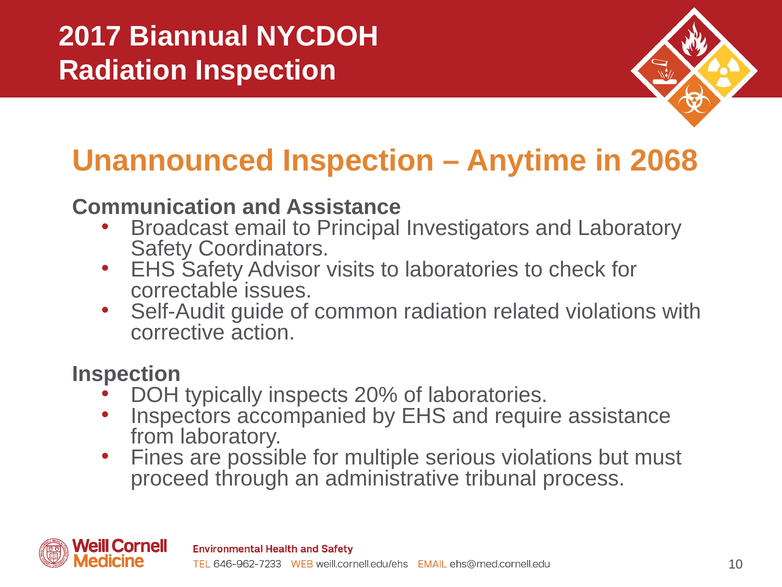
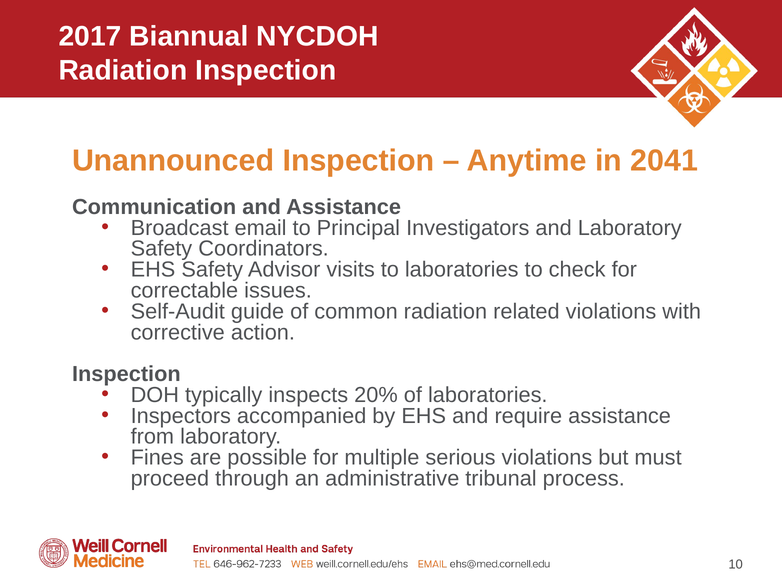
2068: 2068 -> 2041
